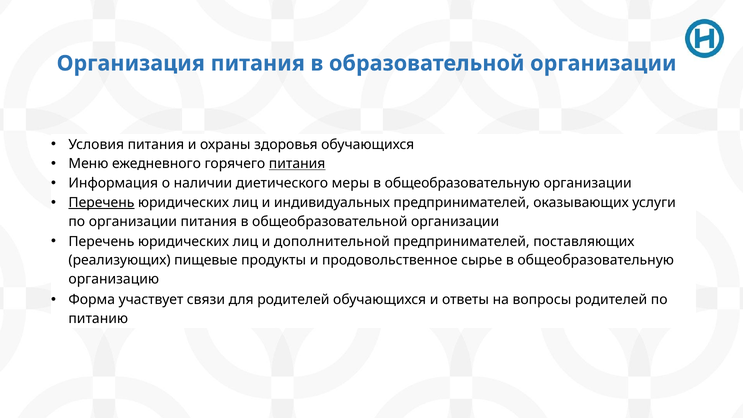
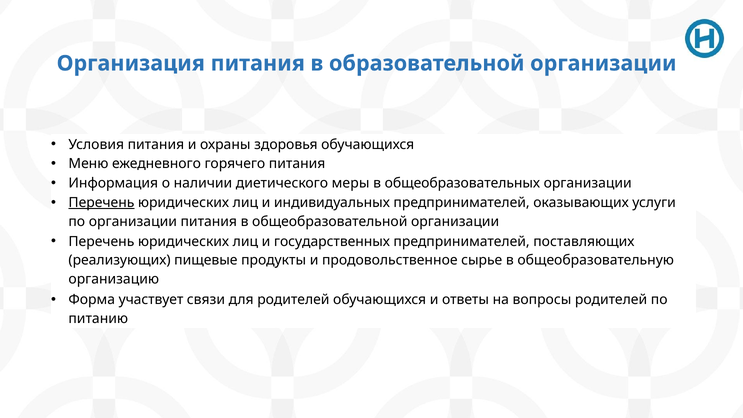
питания at (297, 164) underline: present -> none
общеобразовательную at (462, 183): общеобразовательную -> общеобразовательных
дополнительной: дополнительной -> государственных
